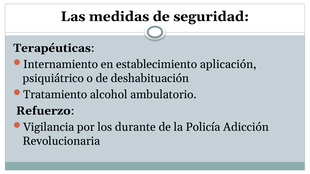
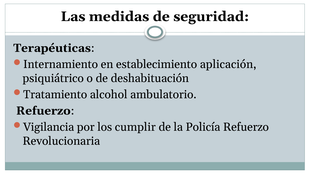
durante: durante -> cumplir
Policía Adicción: Adicción -> Refuerzo
